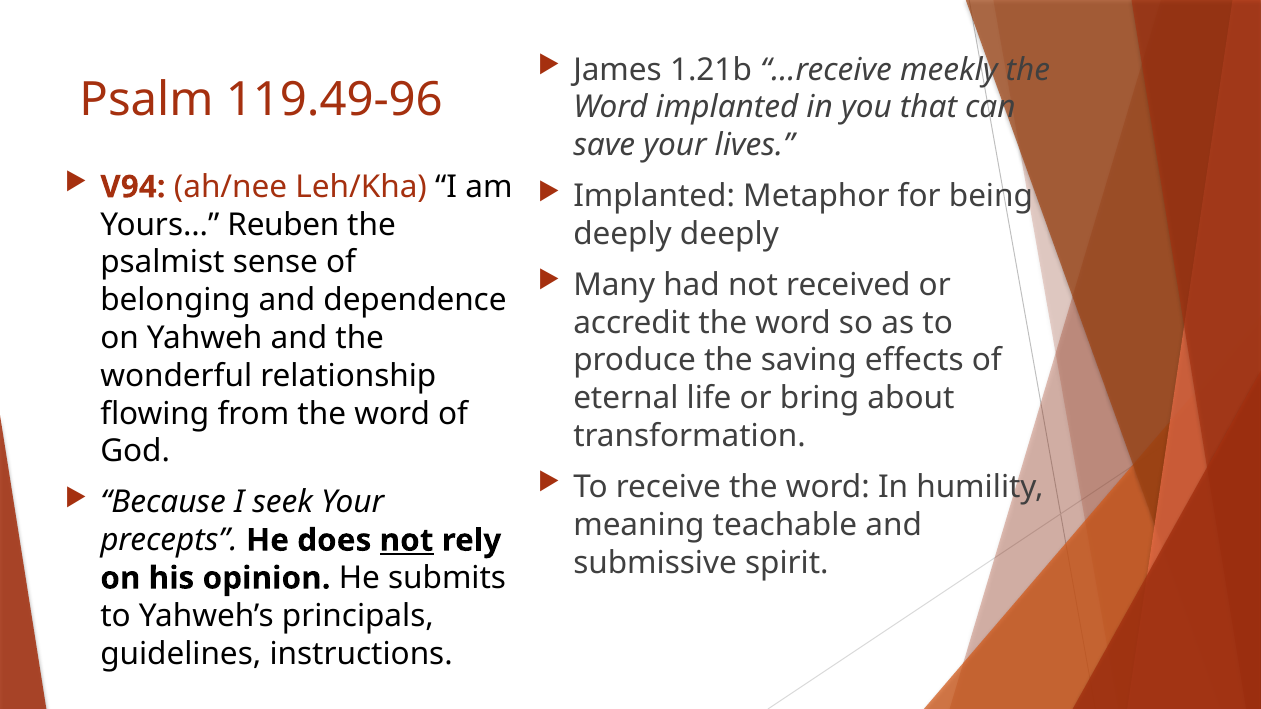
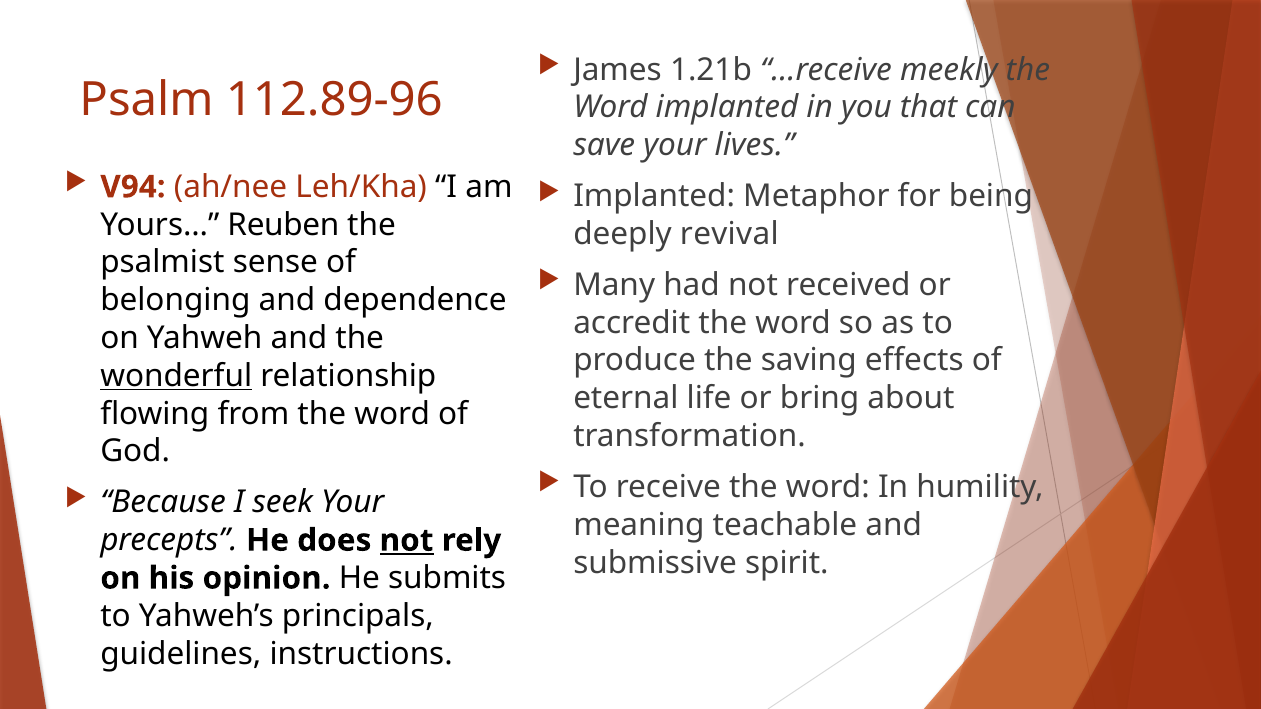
119.49-96: 119.49-96 -> 112.89-96
deeply deeply: deeply -> revival
wonderful underline: none -> present
